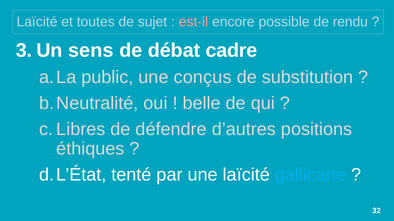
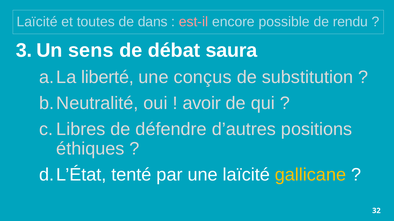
sujet: sujet -> dans
cadre: cadre -> saura
public: public -> liberté
belle: belle -> avoir
gallicane colour: light blue -> yellow
